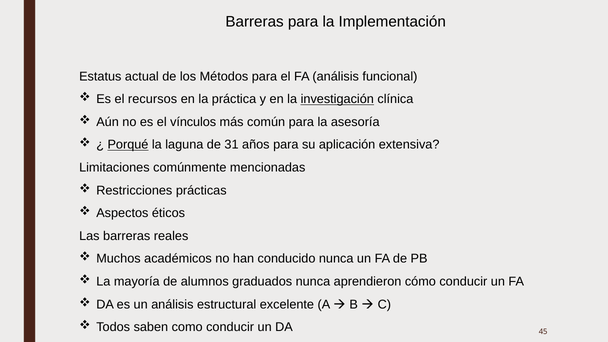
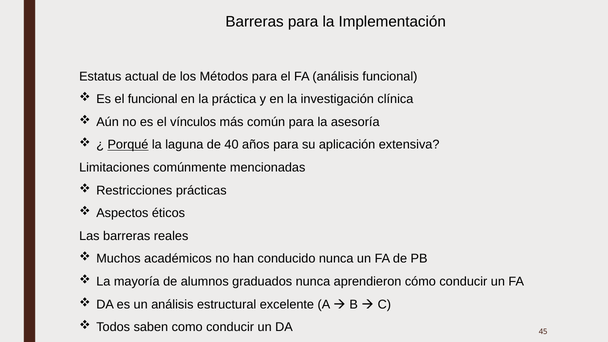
el recursos: recursos -> funcional
investigación underline: present -> none
31: 31 -> 40
